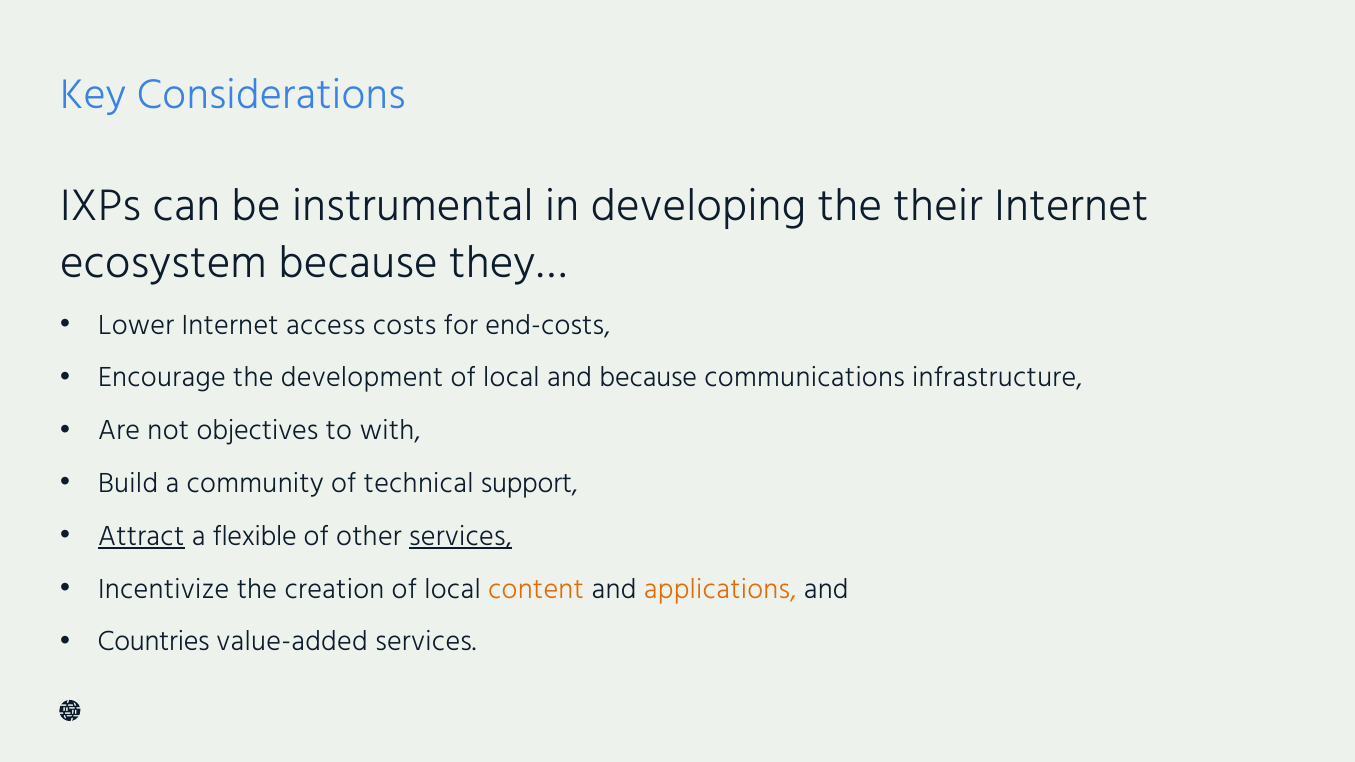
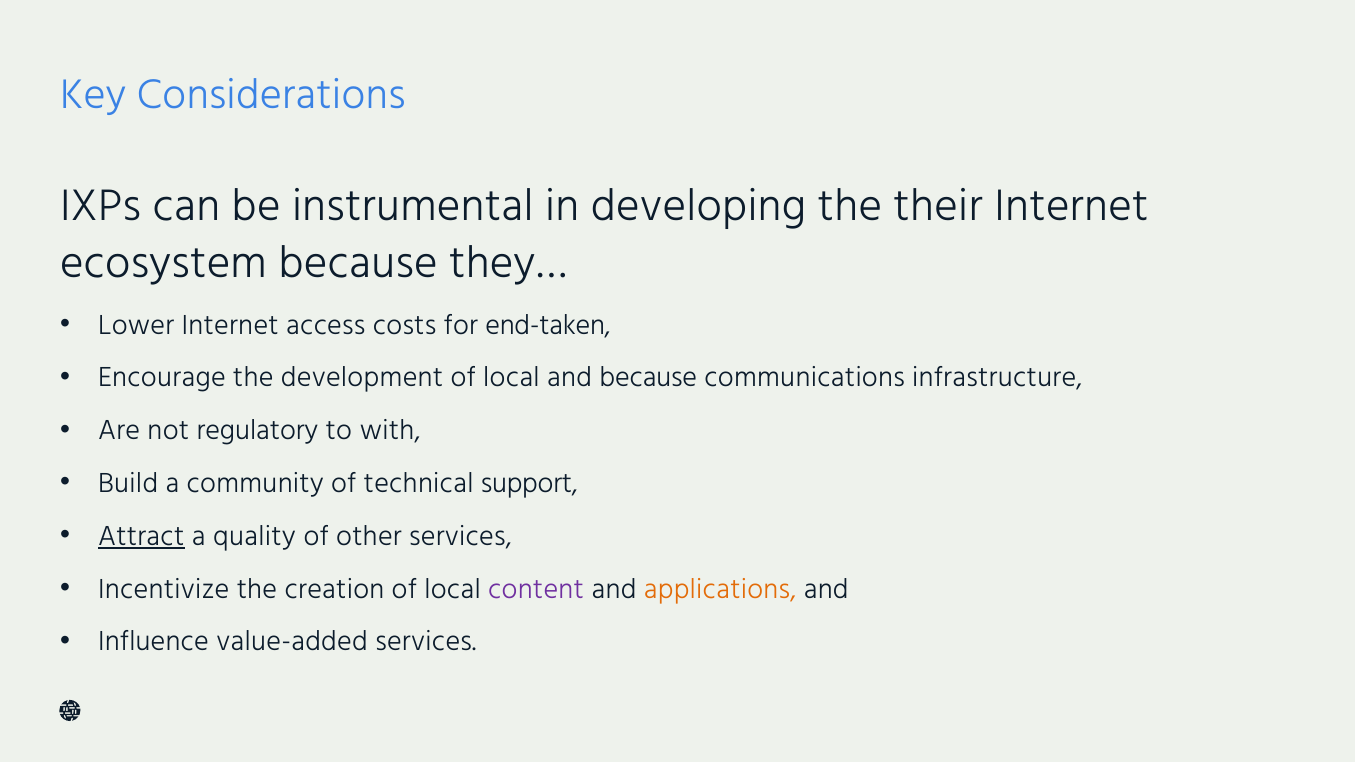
end-costs: end-costs -> end-taken
objectives: objectives -> regulatory
flexible: flexible -> quality
services at (460, 536) underline: present -> none
content colour: orange -> purple
Countries: Countries -> Influence
